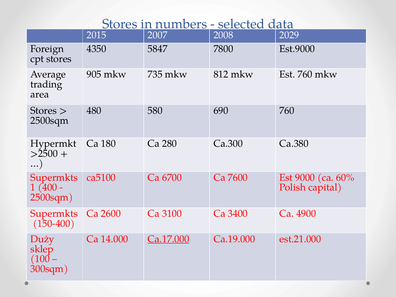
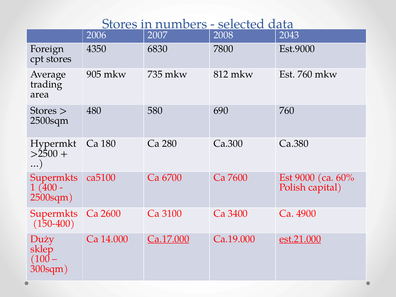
2015: 2015 -> 2006
2029: 2029 -> 2043
5847: 5847 -> 6830
est.21.000 underline: none -> present
